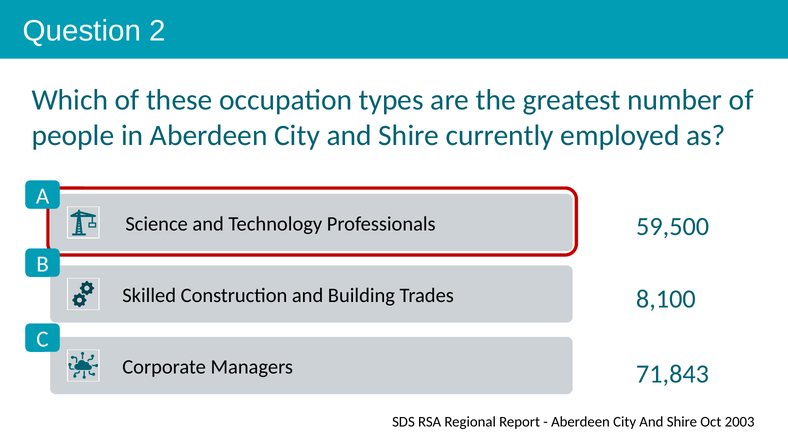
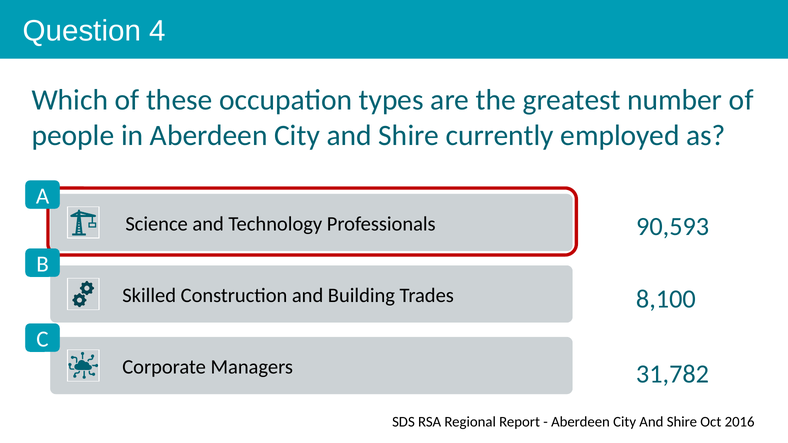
2: 2 -> 4
59,500: 59,500 -> 90,593
71,843: 71,843 -> 31,782
2003: 2003 -> 2016
